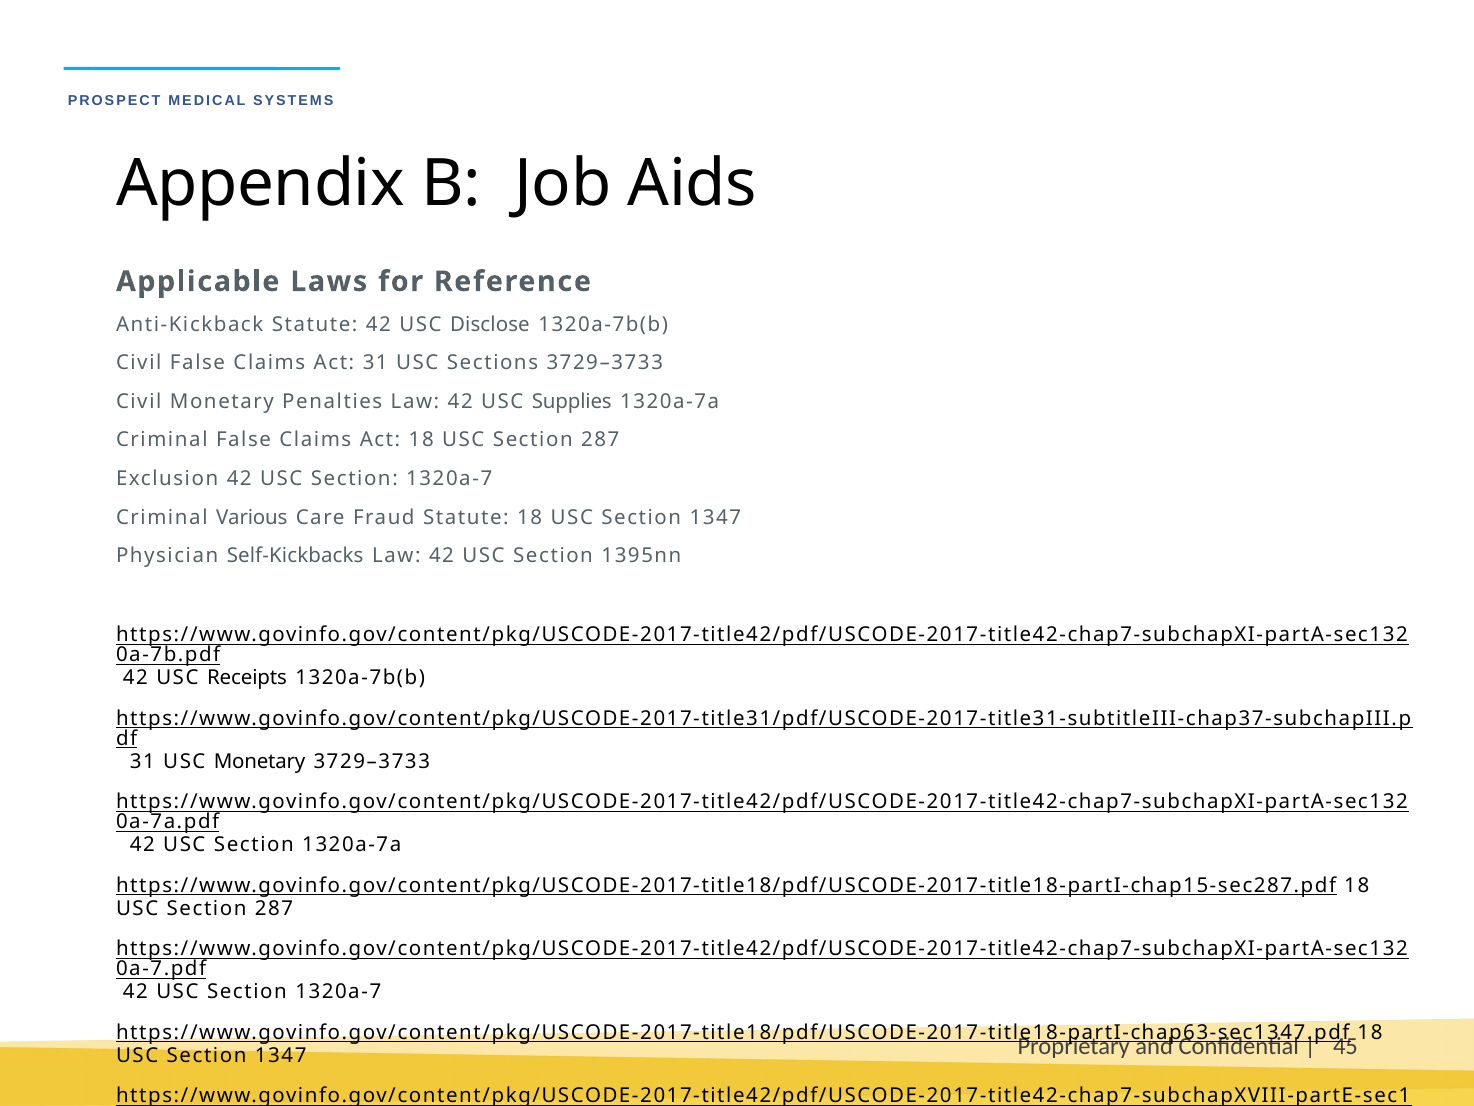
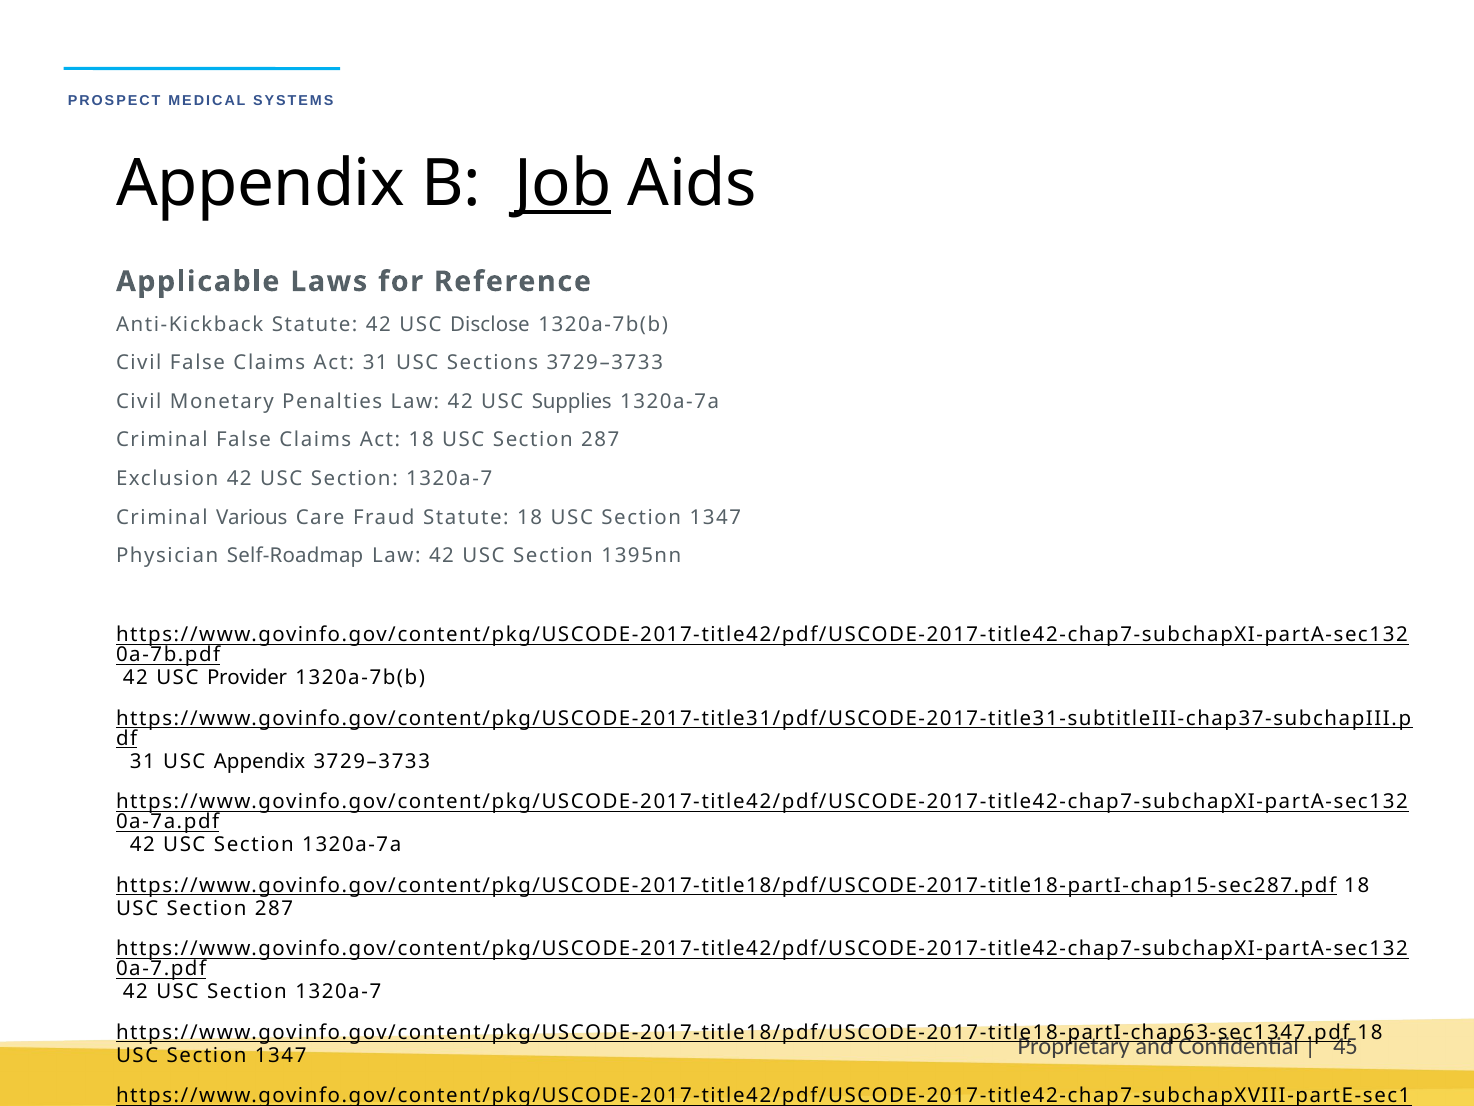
Job underline: none -> present
Self-Kickbacks: Self-Kickbacks -> Self-Roadmap
Receipts: Receipts -> Provider
USC Monetary: Monetary -> Appendix
